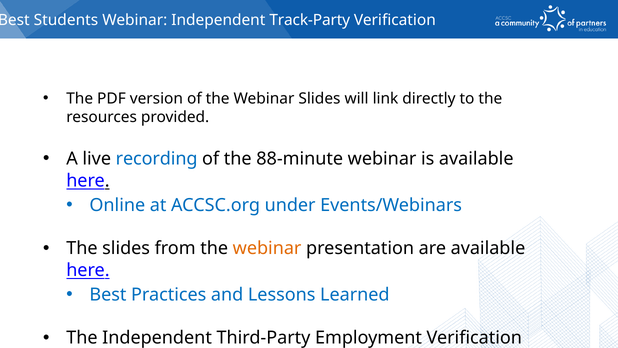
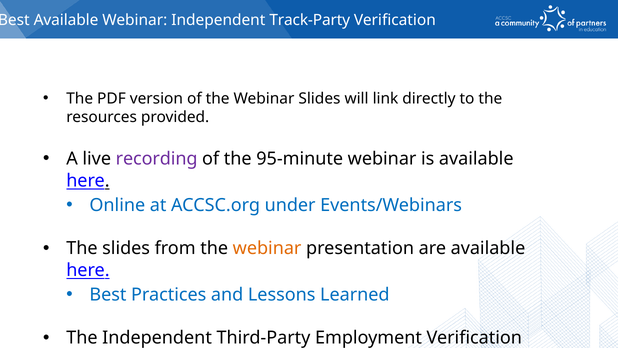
Students at (66, 20): Students -> Available
recording colour: blue -> purple
88-minute: 88-minute -> 95-minute
